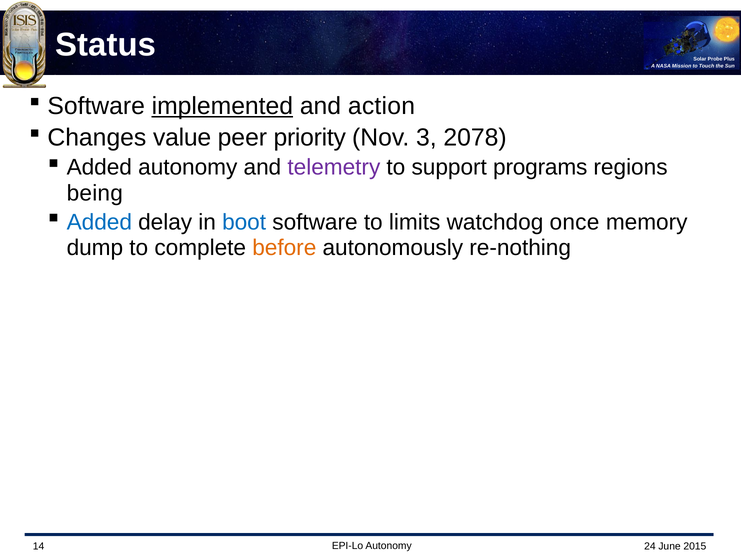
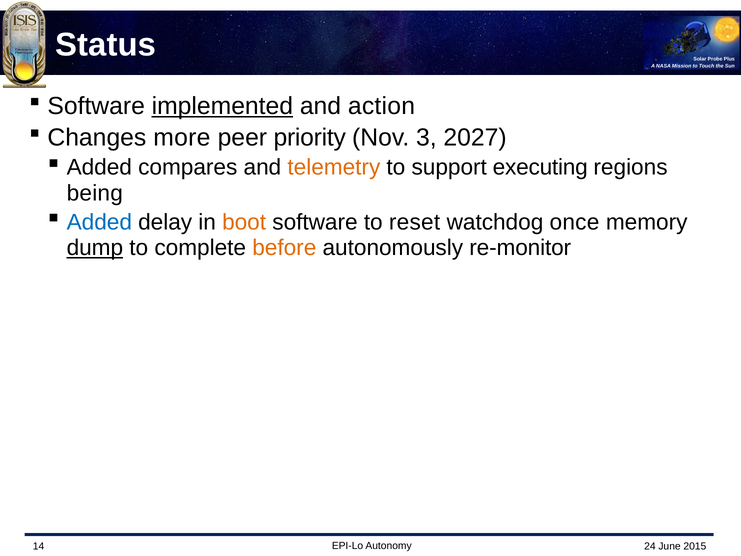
value: value -> more
2078: 2078 -> 2027
Added autonomy: autonomy -> compares
telemetry colour: purple -> orange
programs: programs -> executing
boot colour: blue -> orange
limits: limits -> reset
dump underline: none -> present
re-nothing: re-nothing -> re-monitor
